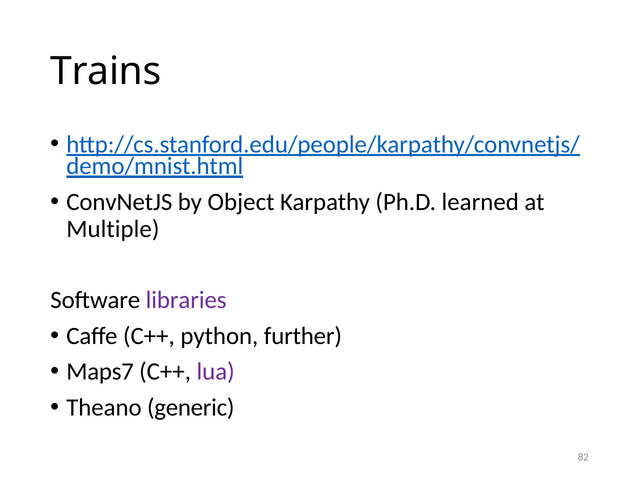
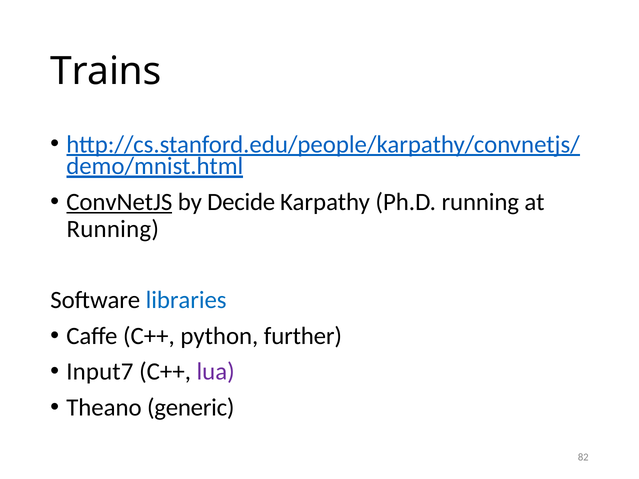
ConvNetJS underline: none -> present
Object: Object -> Decide
Ph.D learned: learned -> running
Multiple at (113, 229): Multiple -> Running
libraries colour: purple -> blue
Maps7: Maps7 -> Input7
